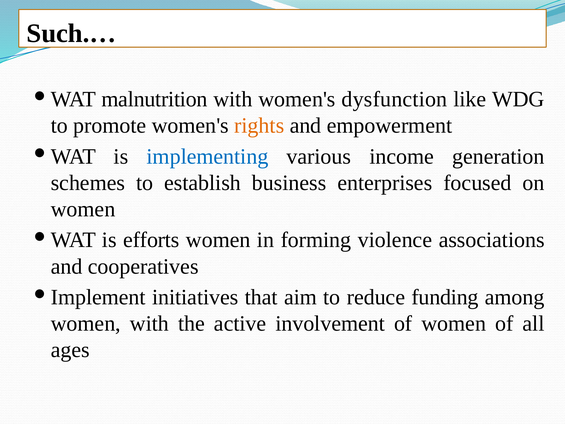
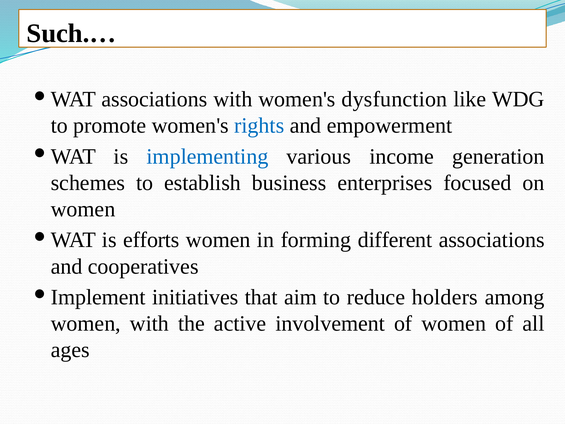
malnutrition at (154, 99): malnutrition -> associations
rights colour: orange -> blue
violence: violence -> different
funding: funding -> holders
